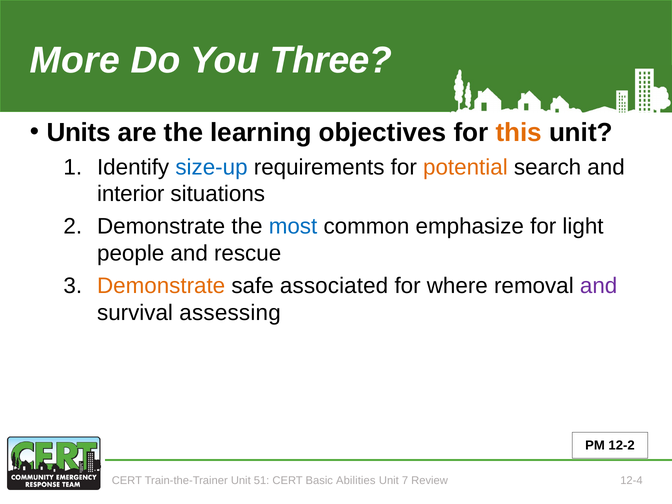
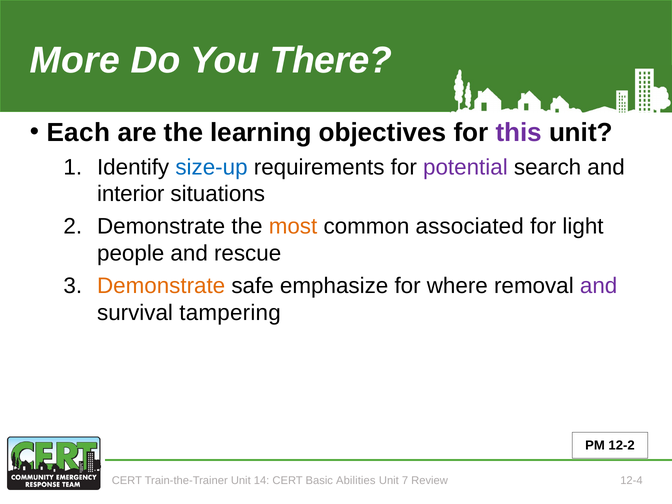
Three: Three -> There
Units: Units -> Each
this colour: orange -> purple
potential colour: orange -> purple
most colour: blue -> orange
emphasize: emphasize -> associated
associated: associated -> emphasize
assessing: assessing -> tampering
51: 51 -> 14
